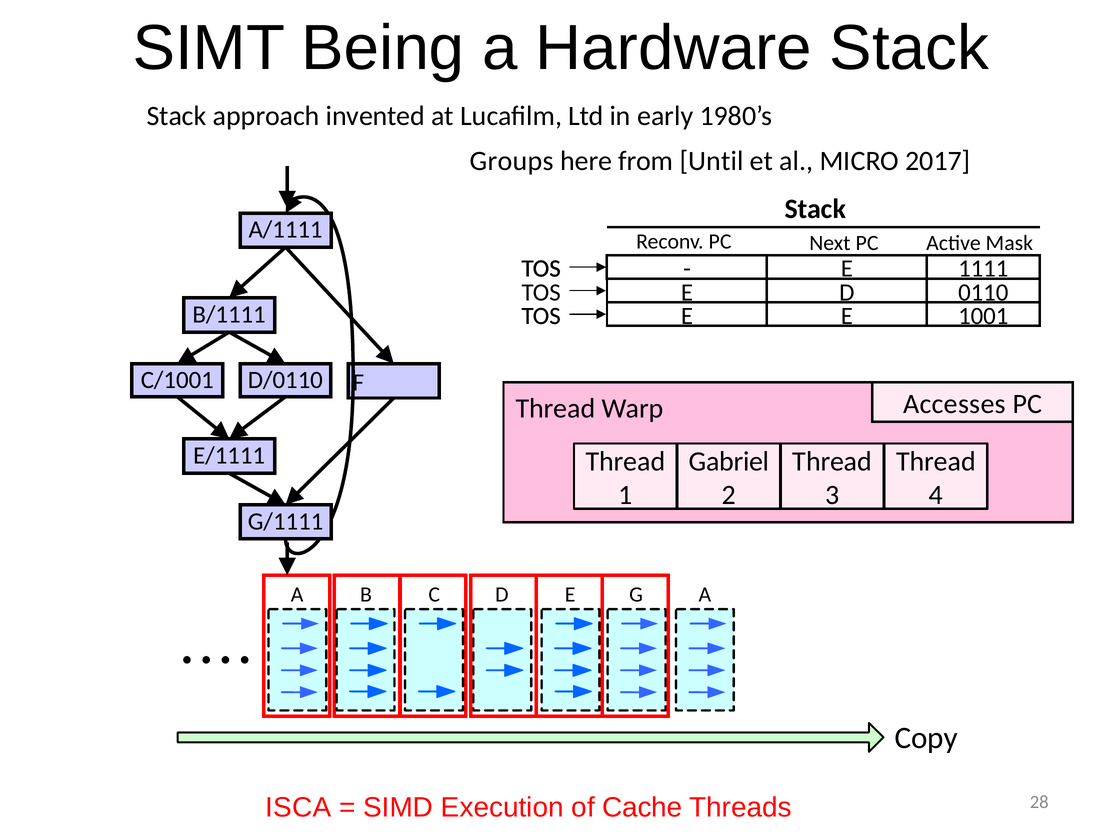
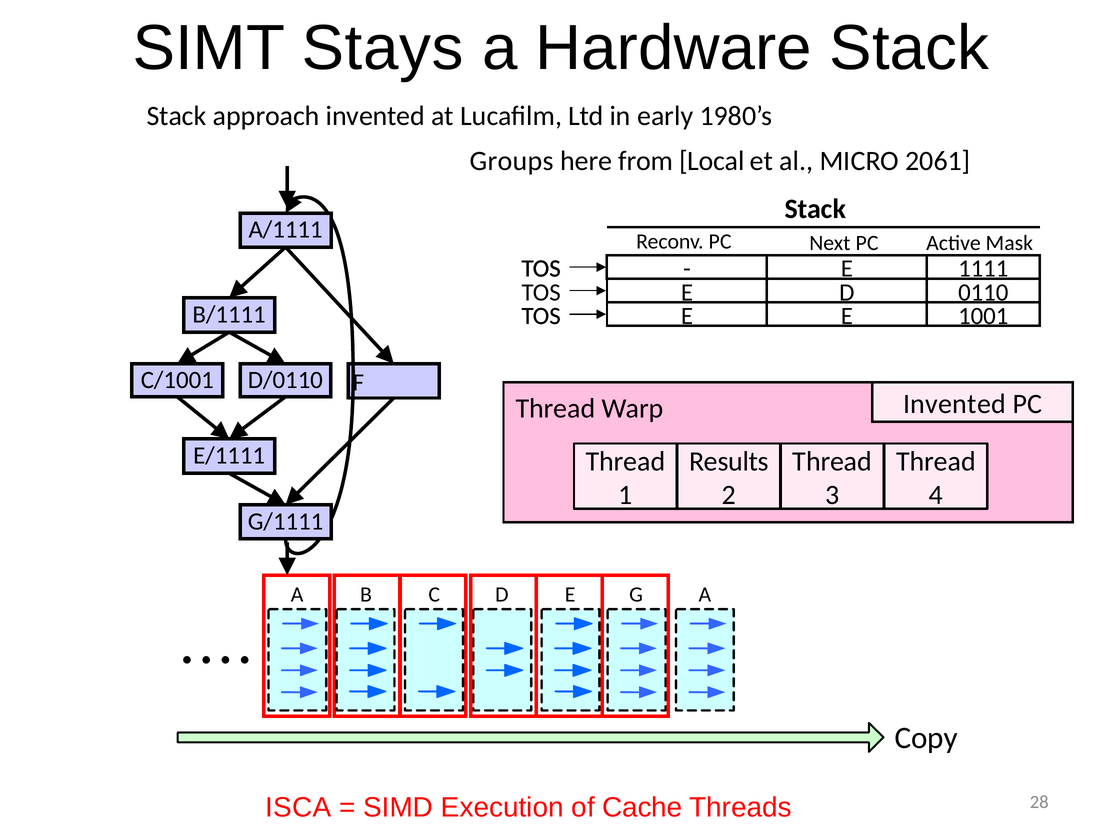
Being: Being -> Stays
Until: Until -> Local
2017: 2017 -> 2061
Warp Accesses: Accesses -> Invented
Gabriel: Gabriel -> Results
